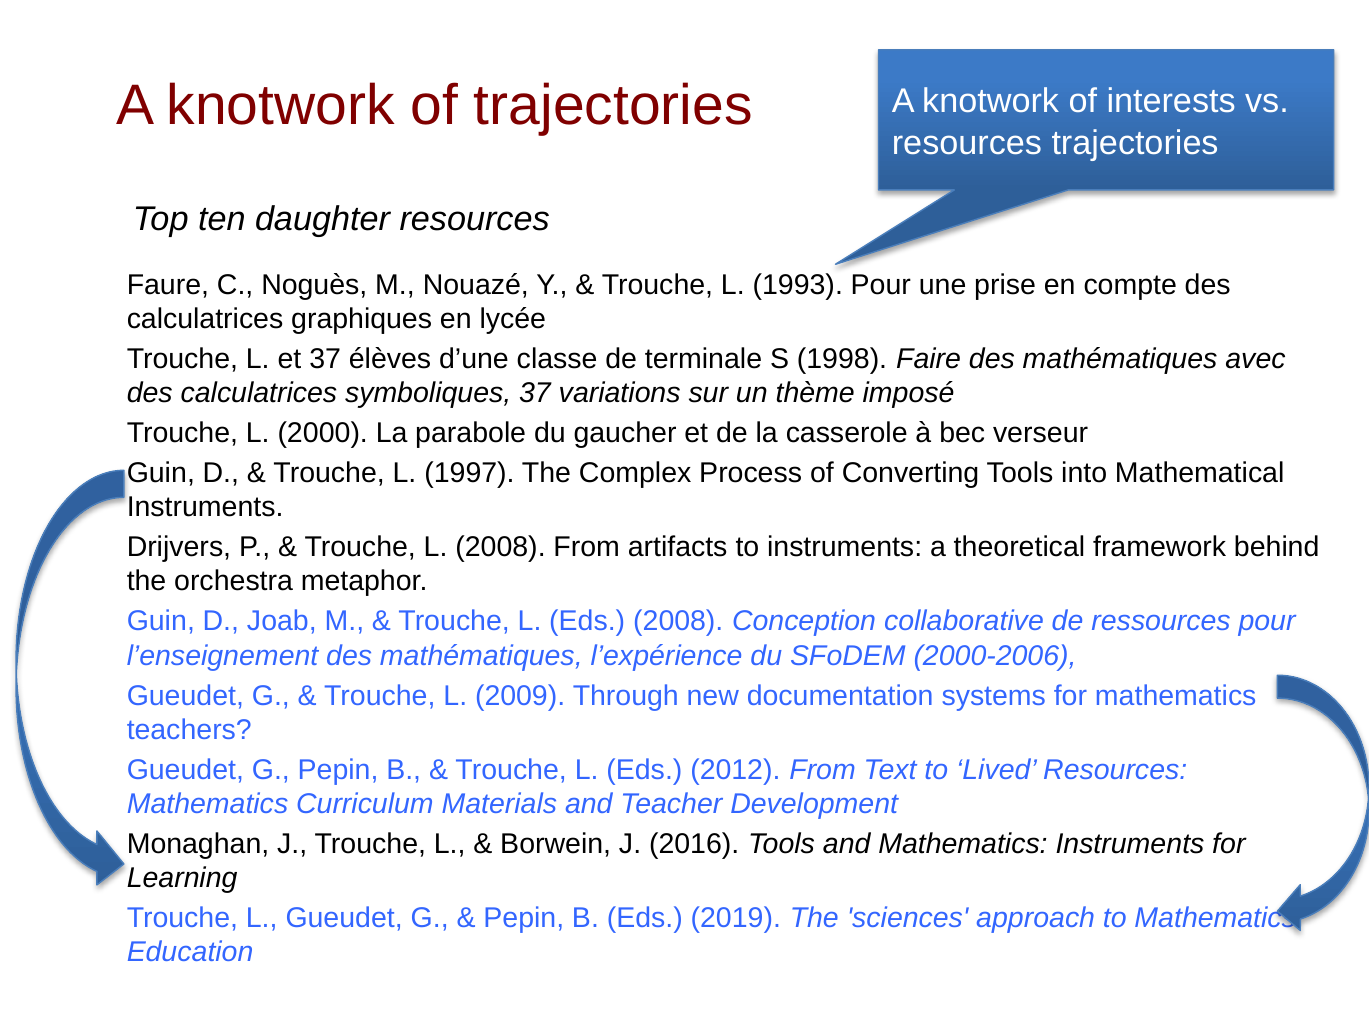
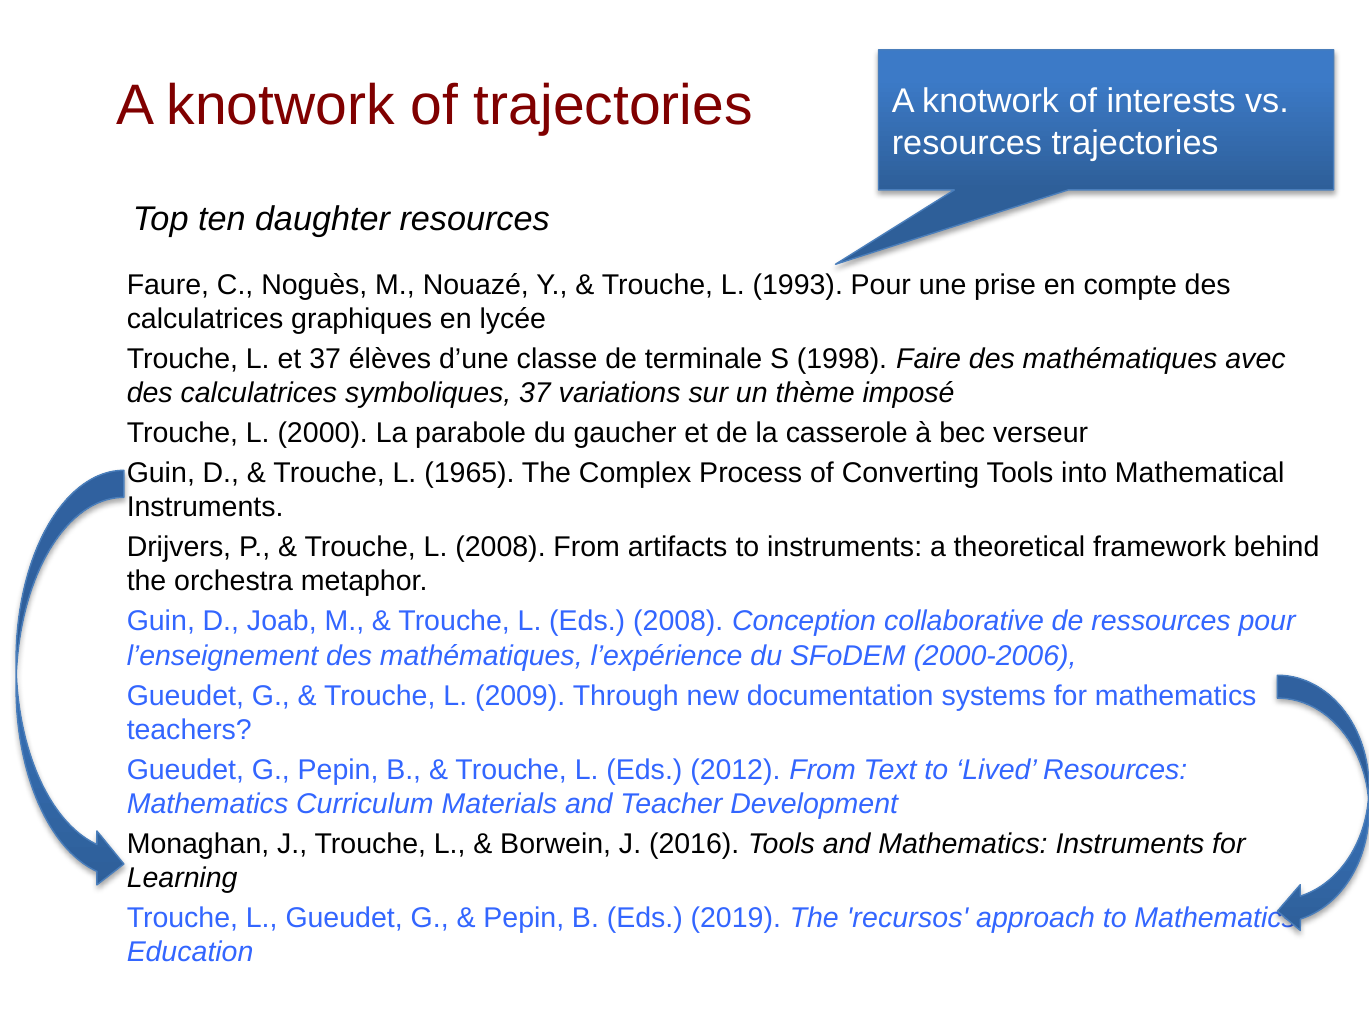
1997: 1997 -> 1965
sciences: sciences -> recursos
